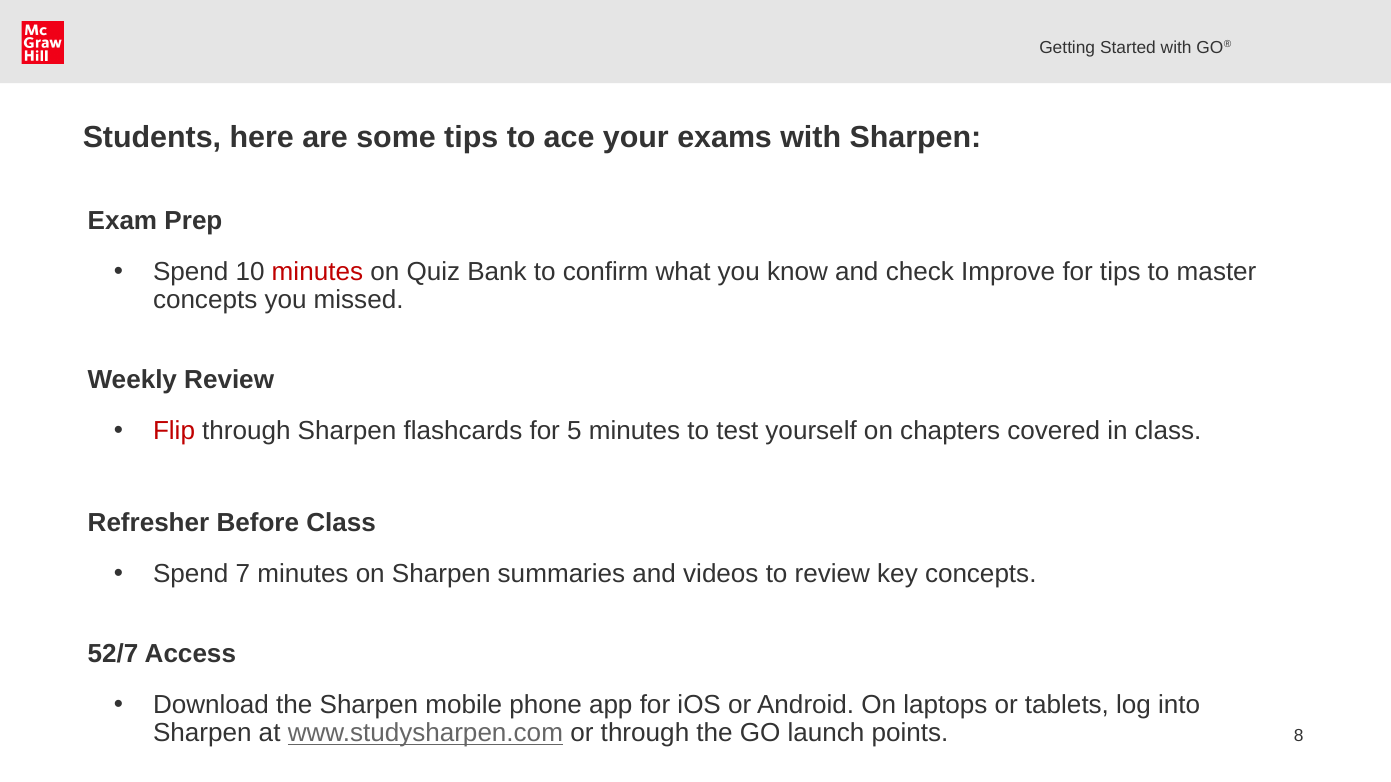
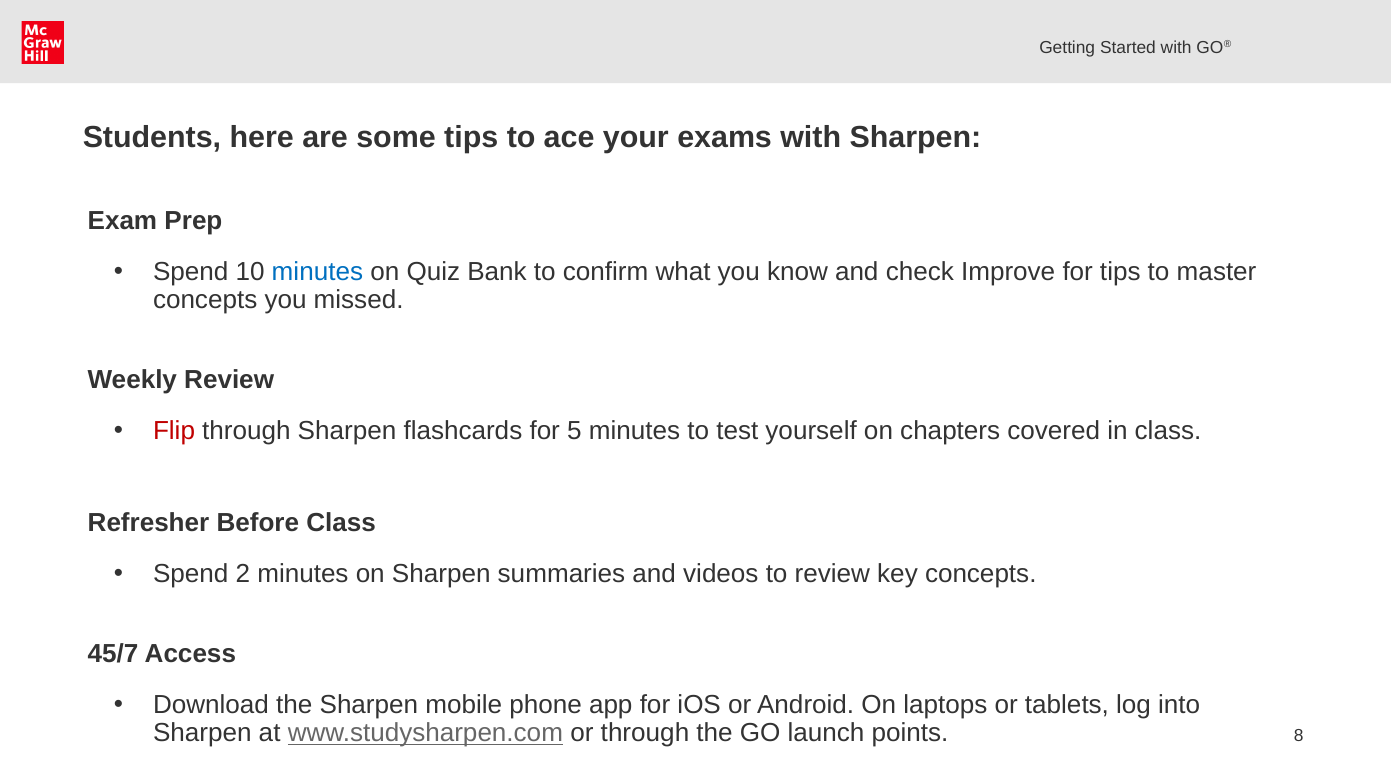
minutes at (317, 272) colour: red -> blue
7: 7 -> 2
52/7: 52/7 -> 45/7
